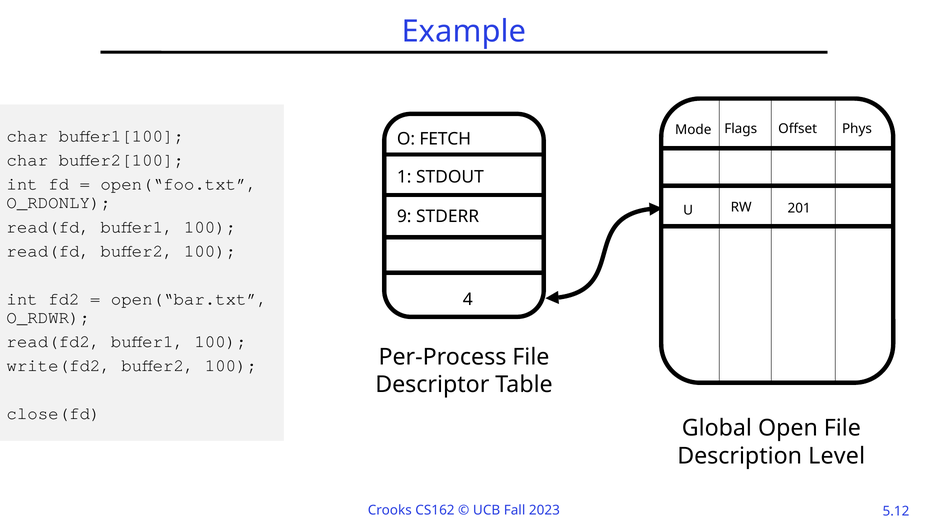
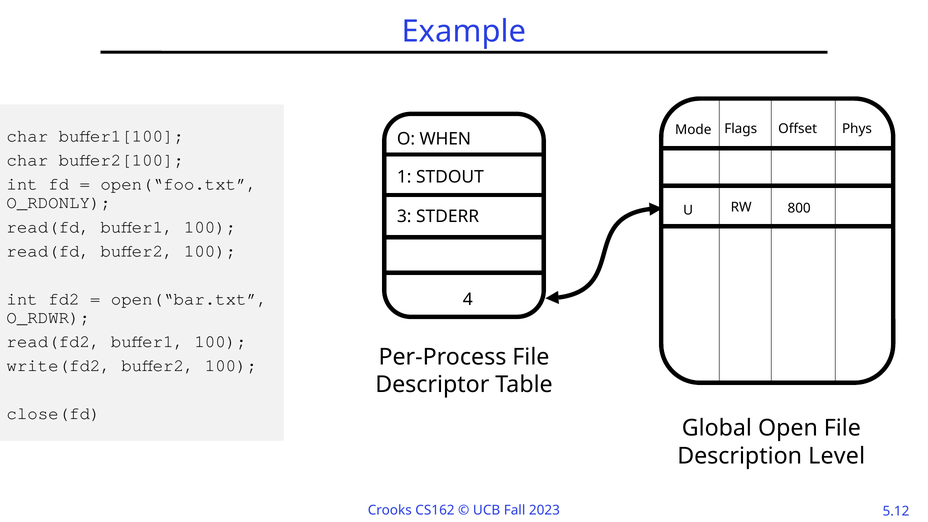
FETCH: FETCH -> WHEN
201: 201 -> 800
9: 9 -> 3
